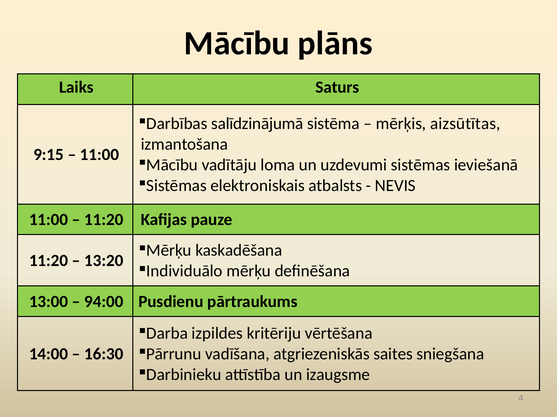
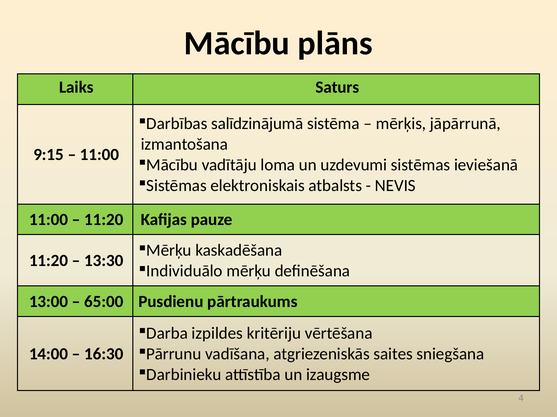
aizsūtītas: aizsūtītas -> jāpārrunā
13:20: 13:20 -> 13:30
94:00: 94:00 -> 65:00
